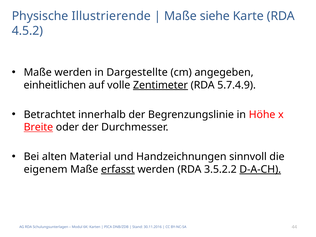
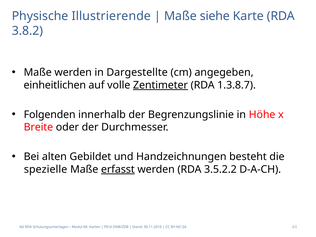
4.5.2: 4.5.2 -> 3.8.2
5.7.4.9: 5.7.4.9 -> 1.3.8.7
Betrachtet: Betrachtet -> Folgenden
Breite underline: present -> none
Material: Material -> Gebildet
sinnvoll: sinnvoll -> besteht
eigenem: eigenem -> spezielle
D-A-CH underline: present -> none
